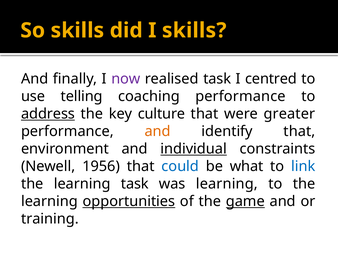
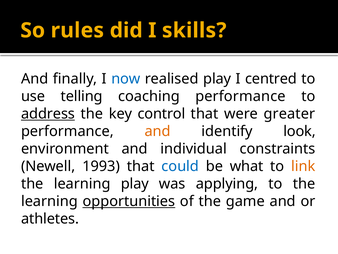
So skills: skills -> rules
now colour: purple -> blue
realised task: task -> play
culture: culture -> control
identify that: that -> look
individual underline: present -> none
1956: 1956 -> 1993
link colour: blue -> orange
learning task: task -> play
was learning: learning -> applying
game underline: present -> none
training: training -> athletes
